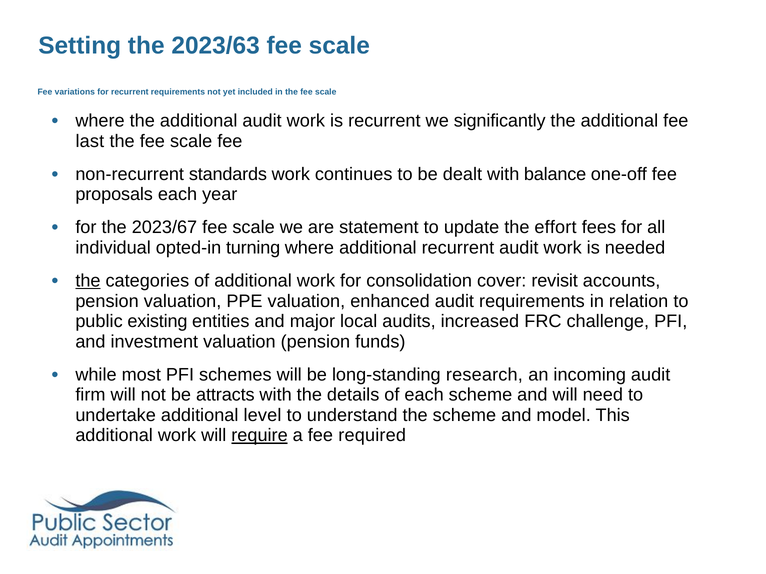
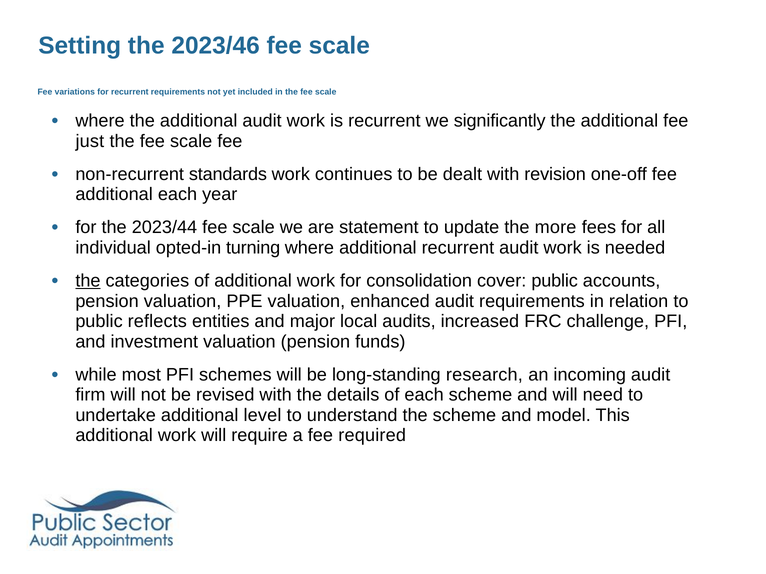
2023/63: 2023/63 -> 2023/46
last: last -> just
balance: balance -> revision
proposals at (114, 195): proposals -> additional
2023/67: 2023/67 -> 2023/44
effort: effort -> more
cover revisit: revisit -> public
existing: existing -> reflects
attracts: attracts -> revised
require underline: present -> none
